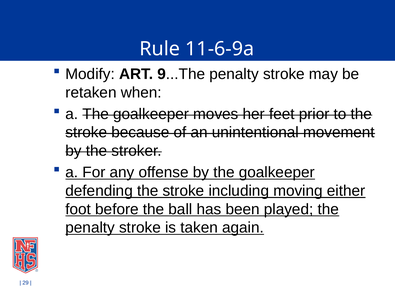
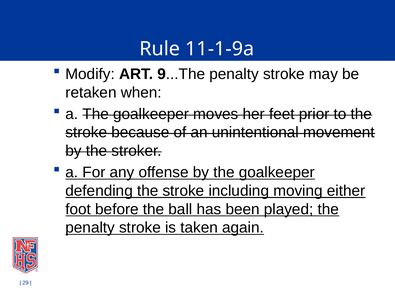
11-6-9a: 11-6-9a -> 11-1-9a
